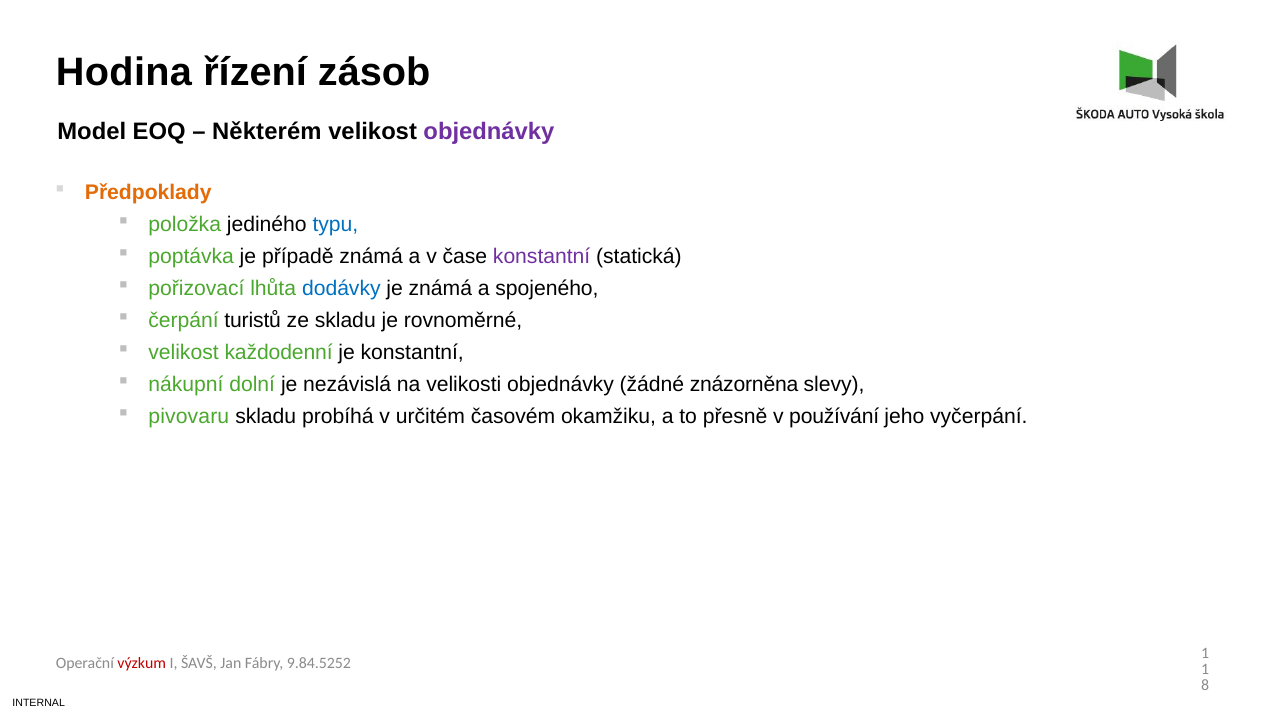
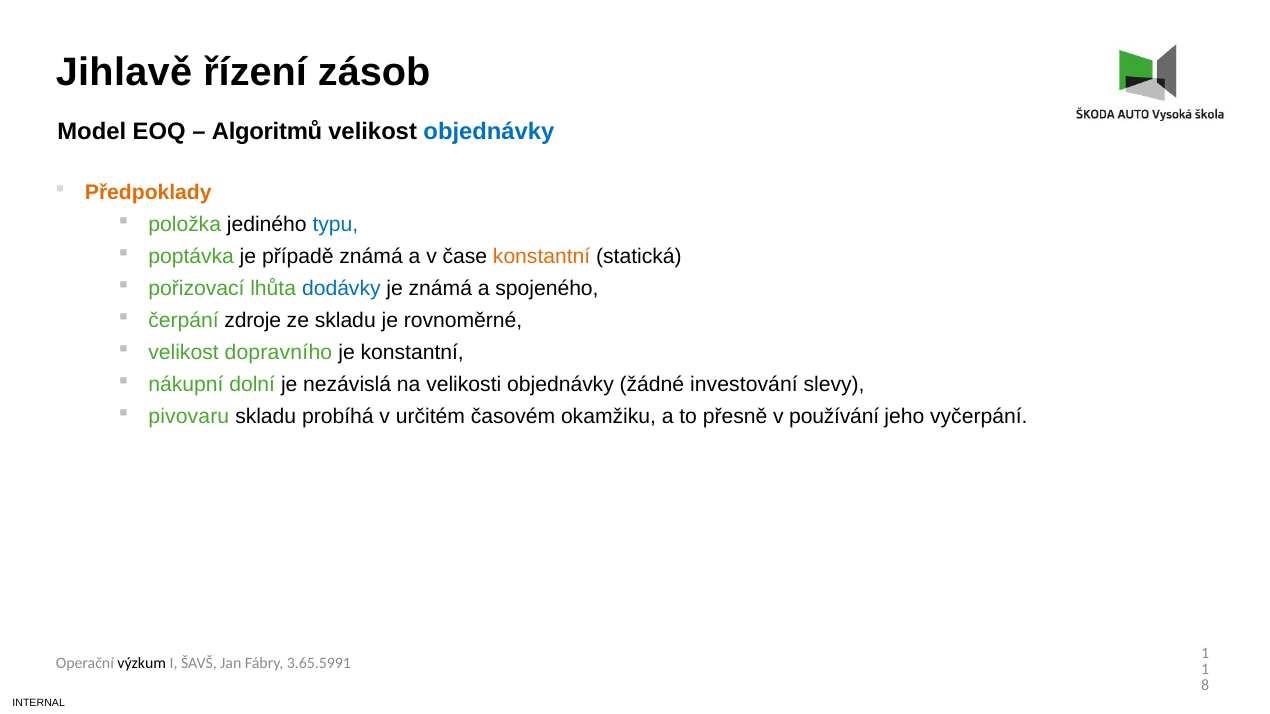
Hodina: Hodina -> Jihlavě
Některém: Některém -> Algoritmů
objednávky at (489, 132) colour: purple -> blue
konstantní at (542, 257) colour: purple -> orange
turistů: turistů -> zdroje
každodenní: každodenní -> dopravního
znázorněna: znázorněna -> investování
výzkum colour: red -> black
9.84.5252: 9.84.5252 -> 3.65.5991
